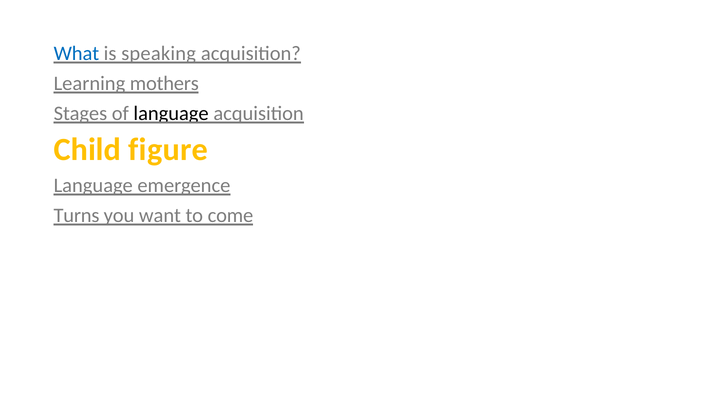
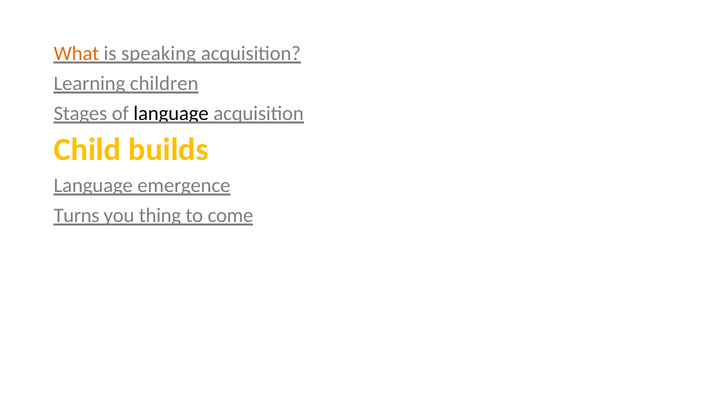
What colour: blue -> orange
mothers: mothers -> children
figure: figure -> builds
want: want -> thing
